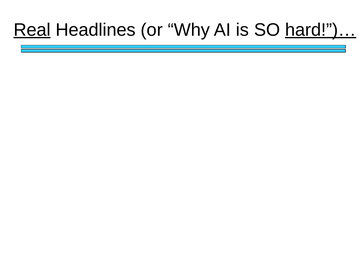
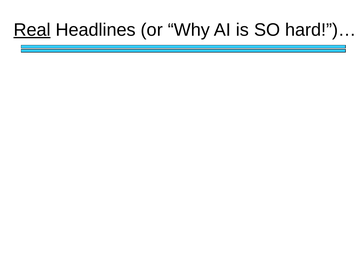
hard!”)… underline: present -> none
